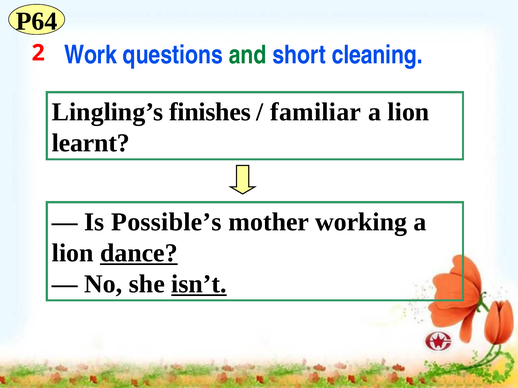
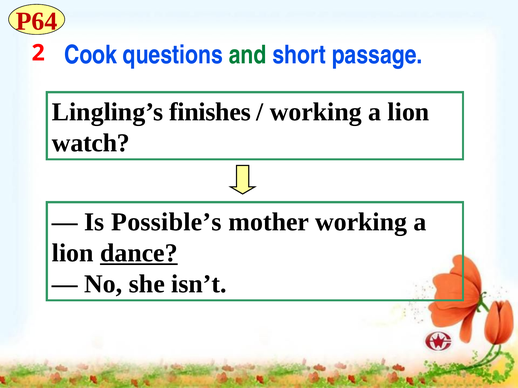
P64 colour: black -> red
Work: Work -> Cook
cleaning: cleaning -> passage
familiar at (316, 112): familiar -> working
learnt: learnt -> watch
isn’t underline: present -> none
